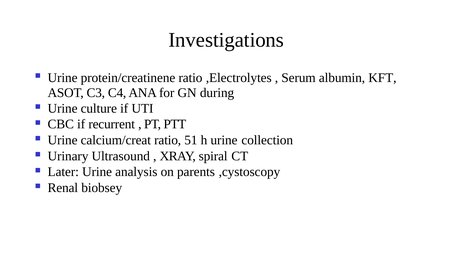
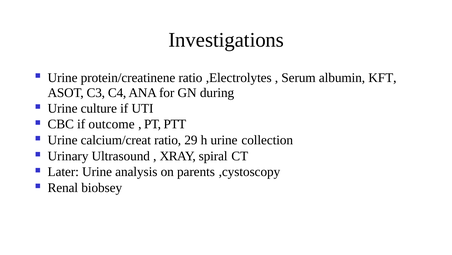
recurrent: recurrent -> outcome
51: 51 -> 29
